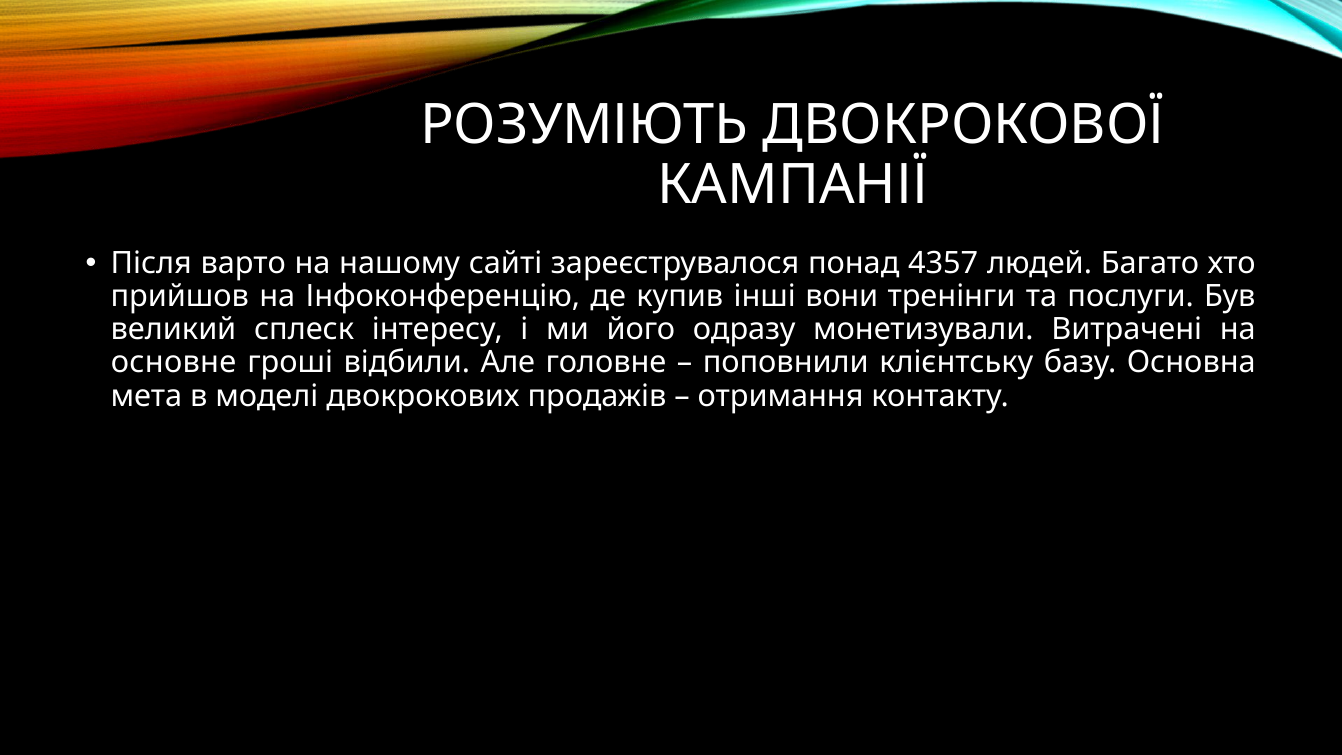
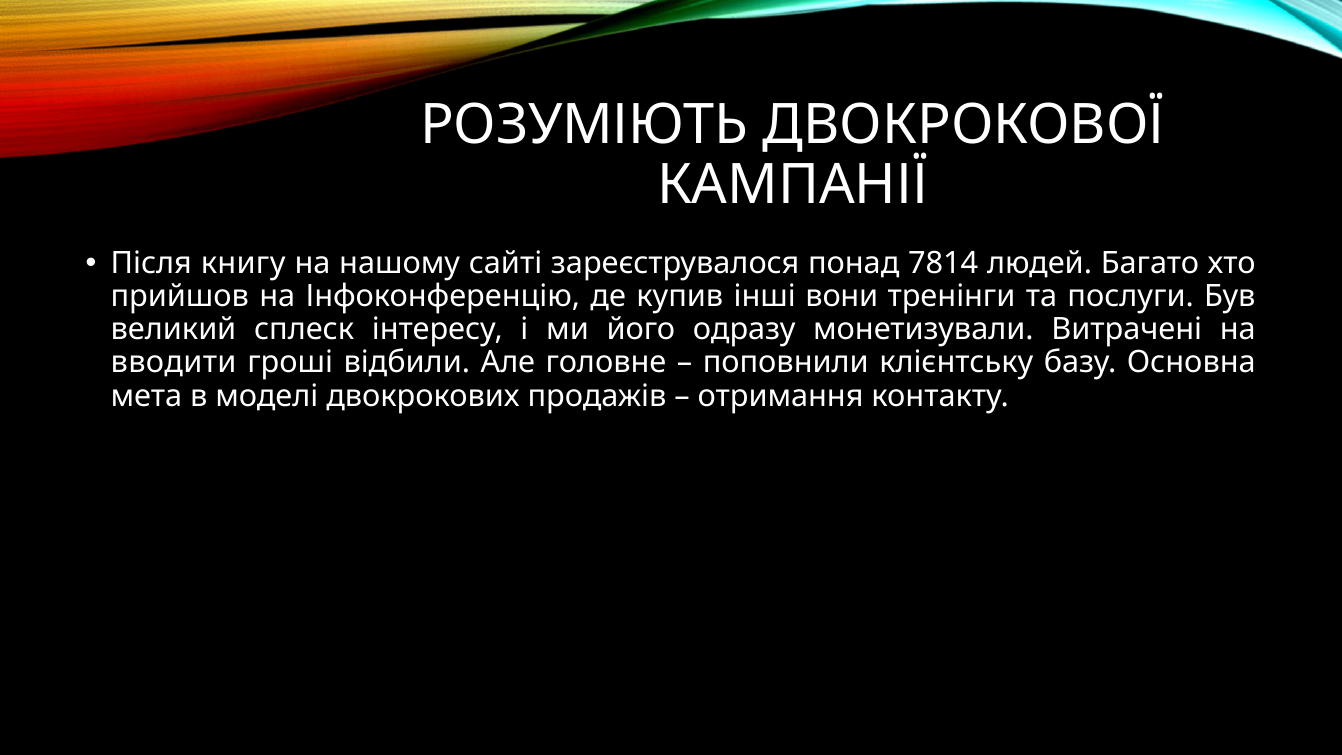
варто: варто -> книгу
4357: 4357 -> 7814
основне: основне -> вводити
